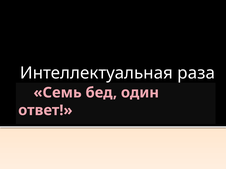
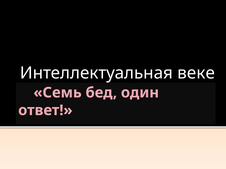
раза: раза -> веке
